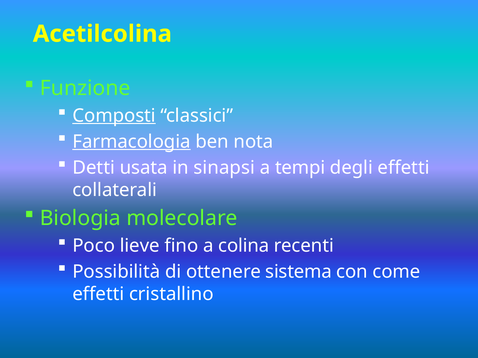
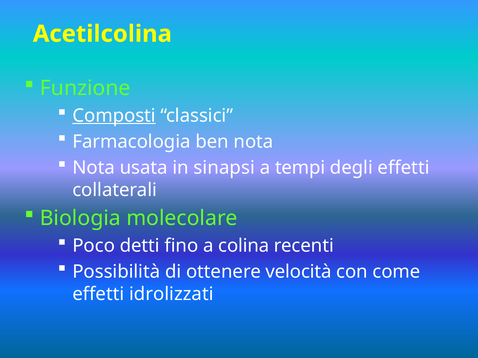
Farmacologia underline: present -> none
Detti at (94, 168): Detti -> Nota
lieve: lieve -> detti
sistema: sistema -> velocità
cristallino: cristallino -> idrolizzati
